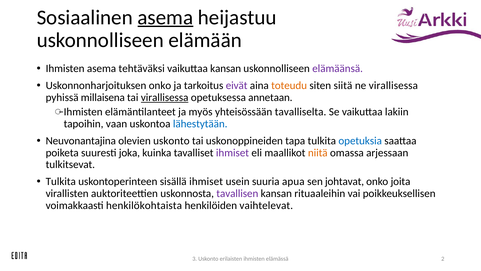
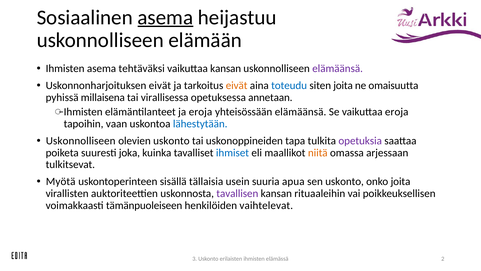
Uskonnonharjoituksen onko: onko -> eivät
eivät at (237, 85) colour: purple -> orange
toteudu colour: orange -> blue
siten siitä: siitä -> joita
ne virallisessa: virallisessa -> omaisuutta
virallisessa at (165, 97) underline: present -> none
ja myös: myös -> eroja
yhteisössään tavalliselta: tavalliselta -> elämäänsä
vaikuttaa lakiin: lakiin -> eroja
Neuvonantajina at (81, 141): Neuvonantajina -> Uskonnolliseen
opetuksia colour: blue -> purple
ihmiset at (232, 152) colour: purple -> blue
Tulkita at (61, 181): Tulkita -> Myötä
sisällä ihmiset: ihmiset -> tällaisia
sen johtavat: johtavat -> uskonto
henkilökohtaista: henkilökohtaista -> tämänpuoleiseen
